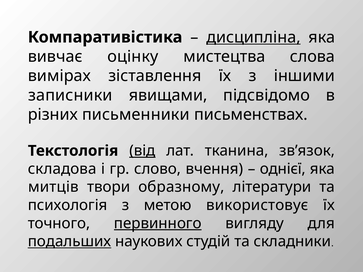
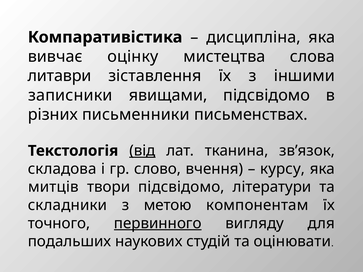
дисципліна underline: present -> none
вимірах: вимірах -> литаври
однієї: однієї -> курсу
твори образному: образному -> підсвідомо
психологія: психологія -> складники
використовує: використовує -> компонентам
подальших underline: present -> none
складники: складники -> оцінювати
